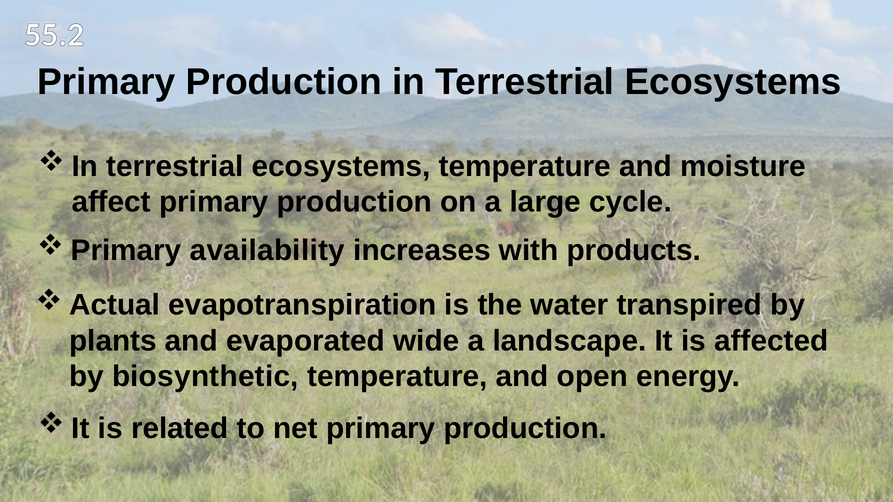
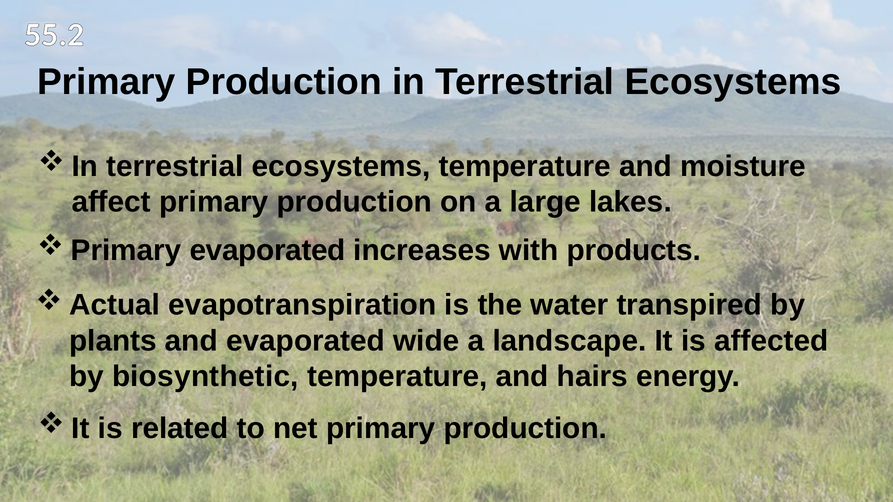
cycle: cycle -> lakes
availability at (267, 251): availability -> evaporated
open: open -> hairs
